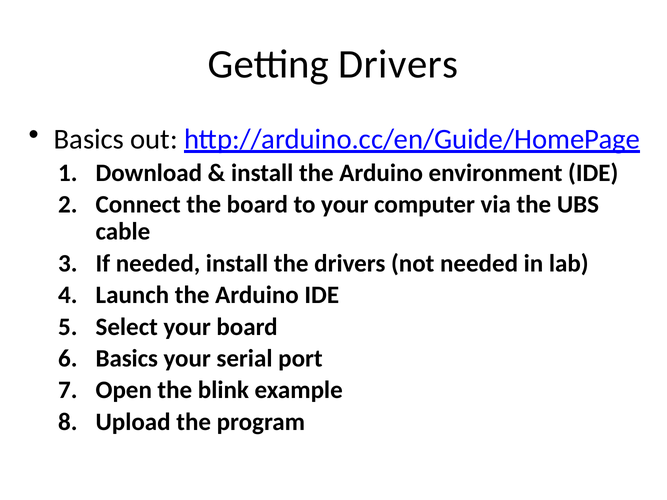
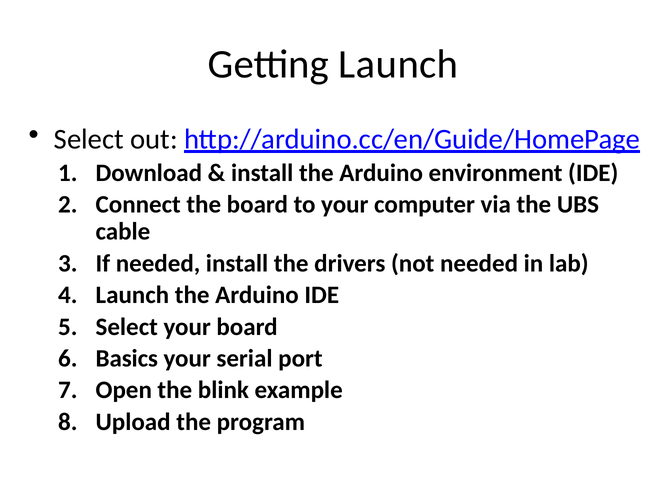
Getting Drivers: Drivers -> Launch
Basics at (89, 139): Basics -> Select
